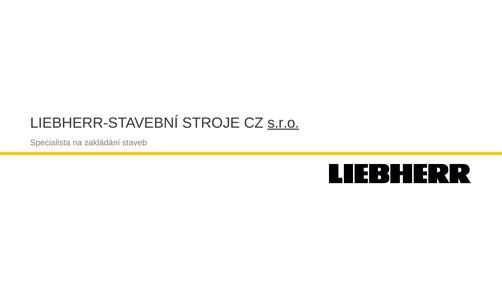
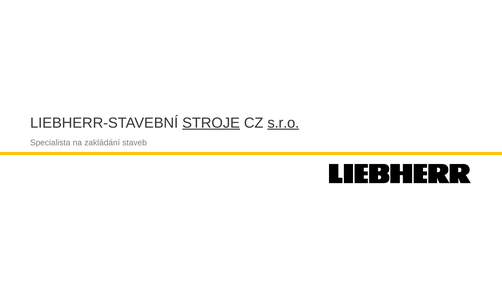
STROJE underline: none -> present
